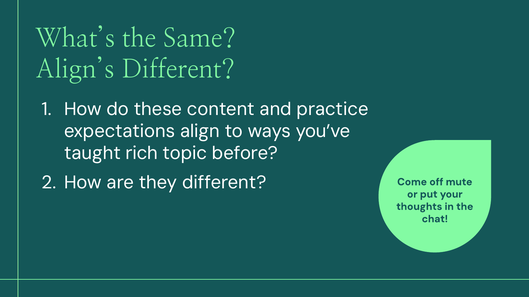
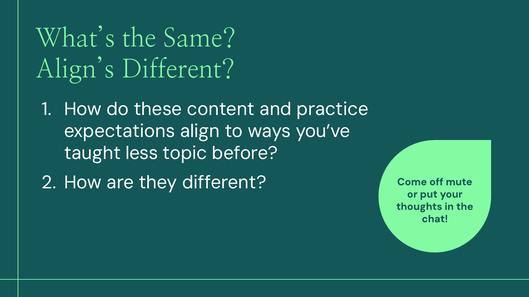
rich: rich -> less
